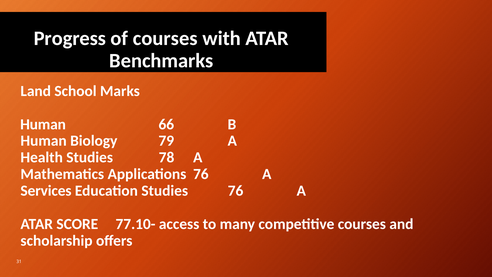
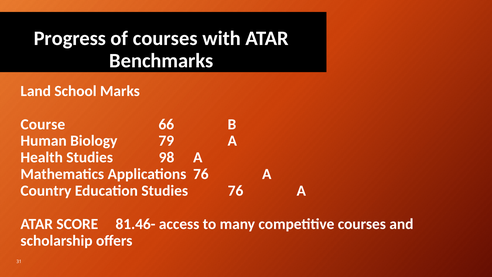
Human at (43, 124): Human -> Course
78: 78 -> 98
Services: Services -> Country
77.10-: 77.10- -> 81.46-
